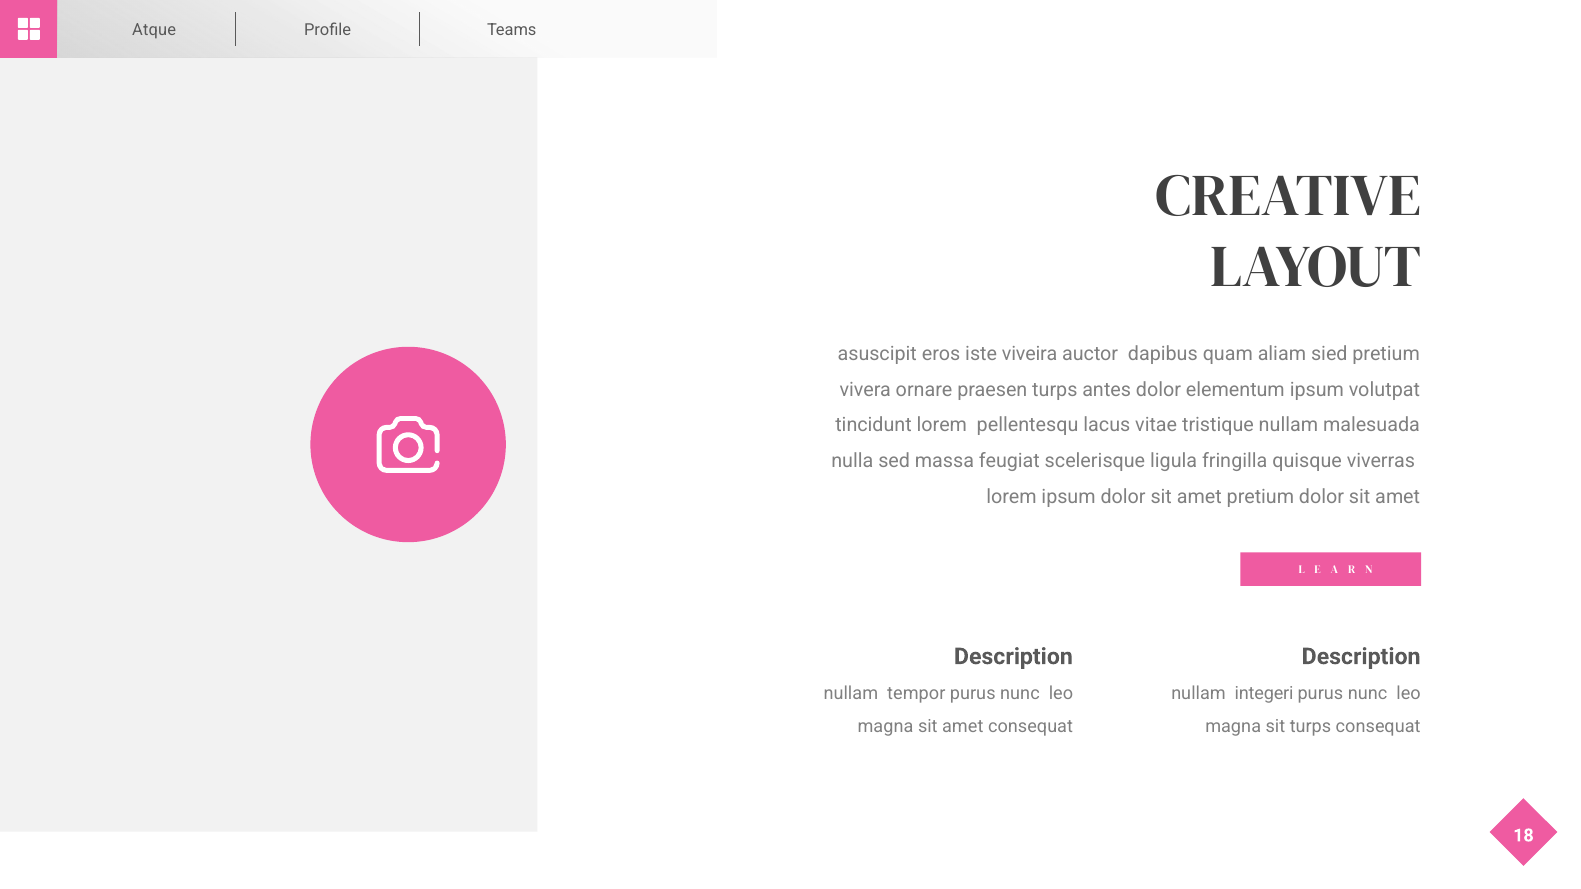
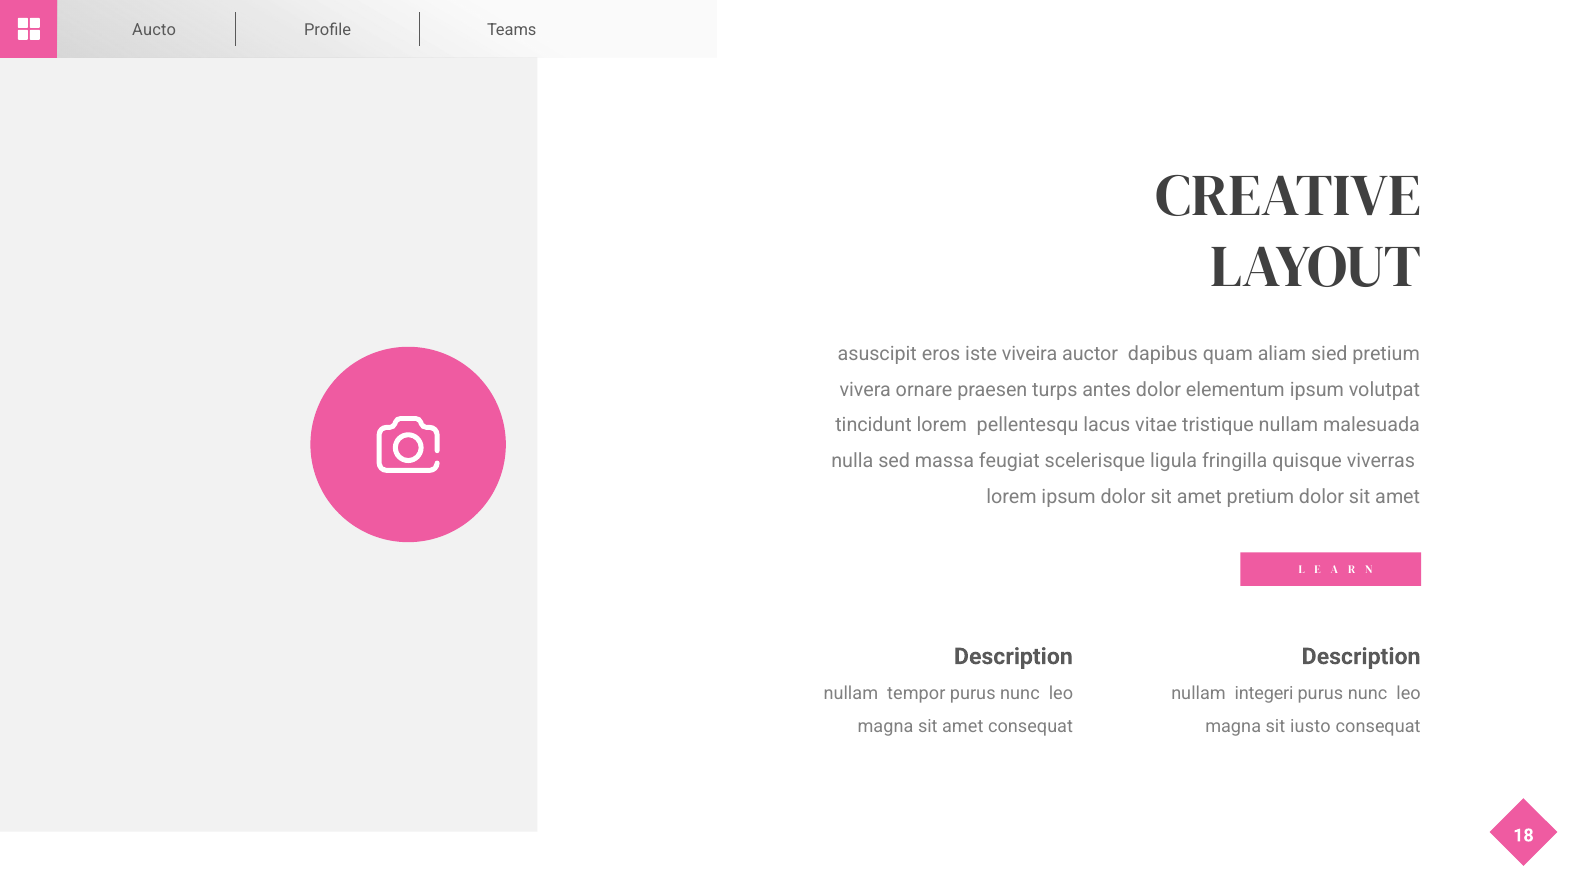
Atque: Atque -> Aucto
sit turps: turps -> iusto
